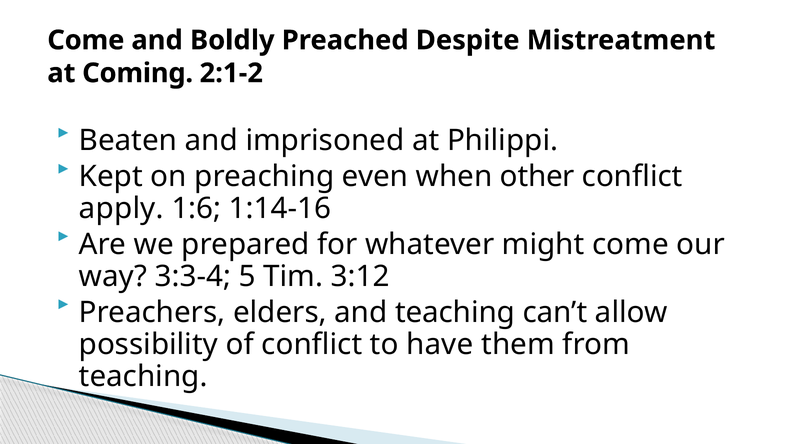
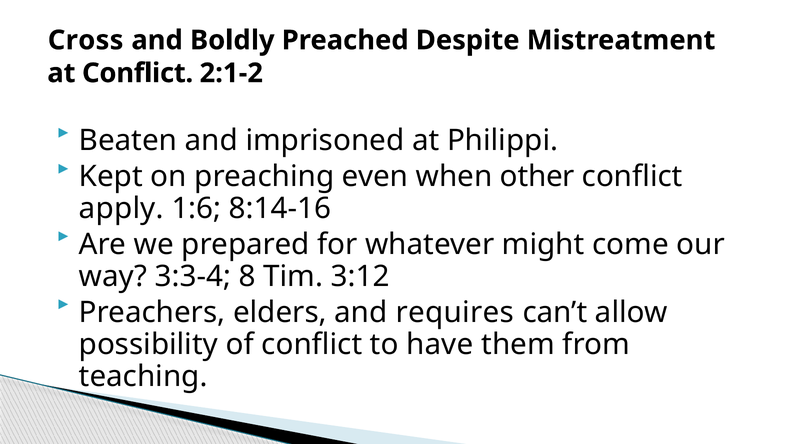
Come at (86, 40): Come -> Cross
at Coming: Coming -> Conflict
1:14-16: 1:14-16 -> 8:14-16
5: 5 -> 8
and teaching: teaching -> requires
